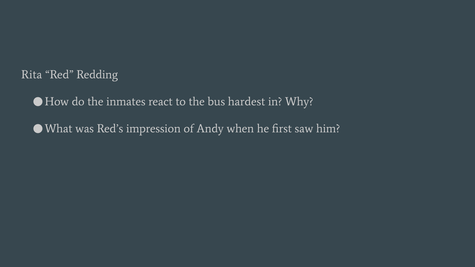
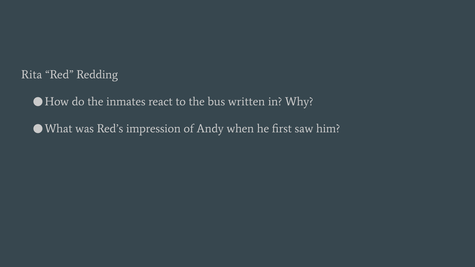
hardest: hardest -> written
